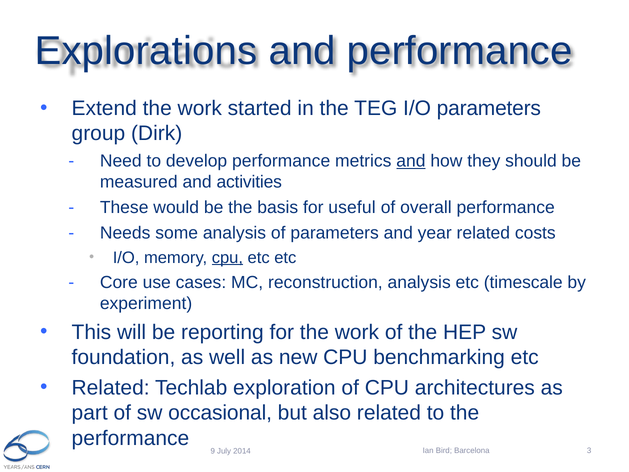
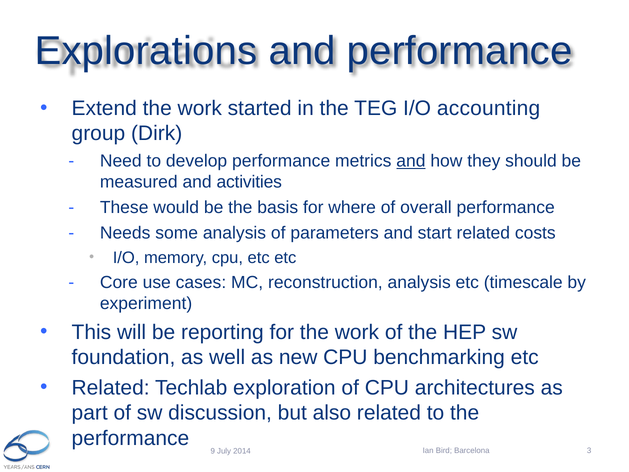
I/O parameters: parameters -> accounting
useful: useful -> where
year: year -> start
cpu at (227, 257) underline: present -> none
occasional: occasional -> discussion
